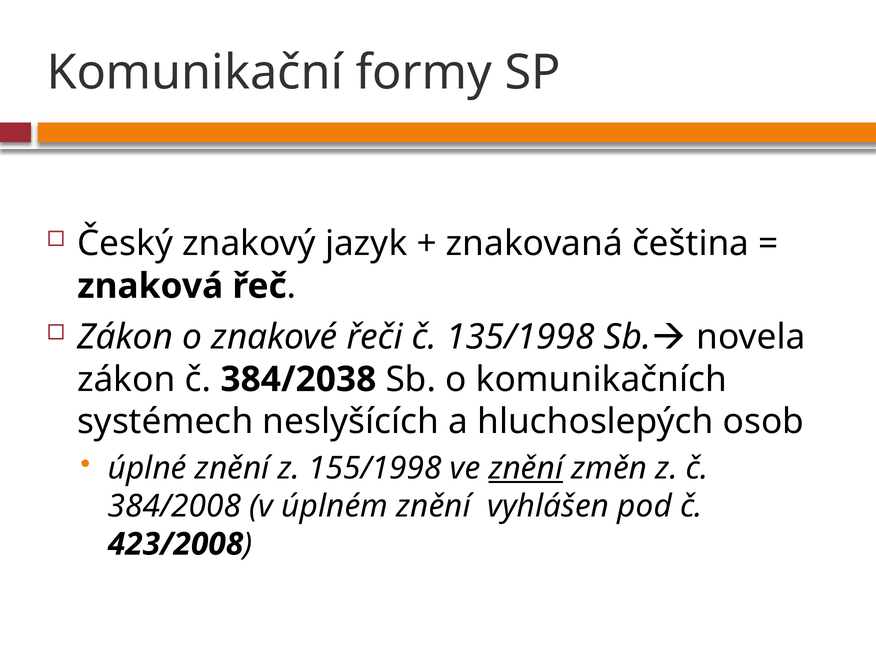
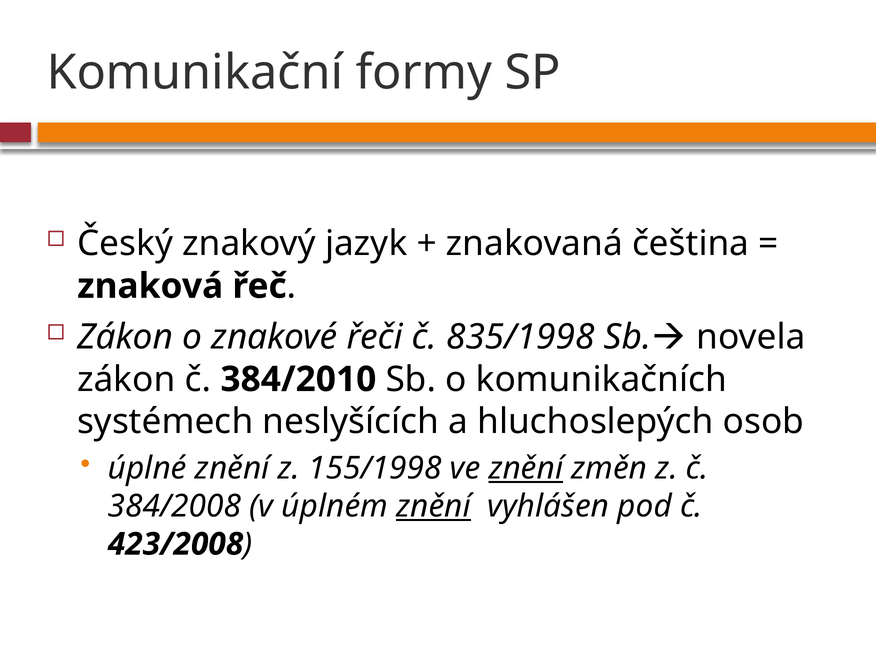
135/1998: 135/1998 -> 835/1998
384/2038: 384/2038 -> 384/2010
znění at (434, 506) underline: none -> present
